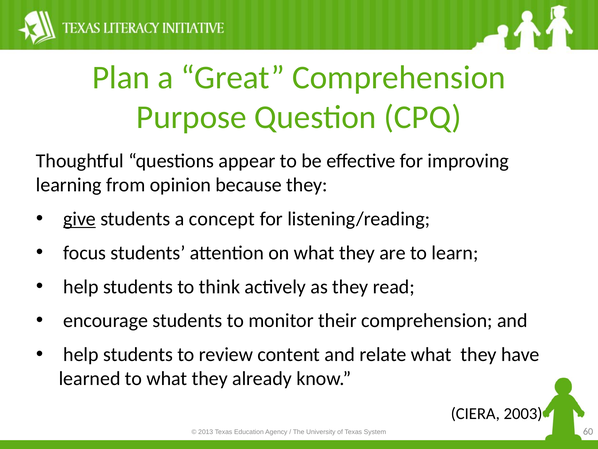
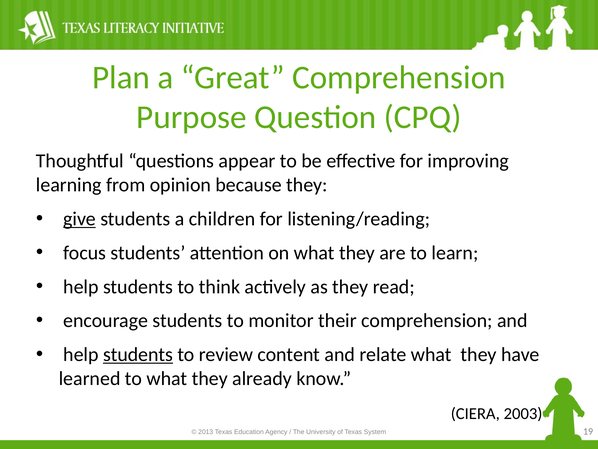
concept: concept -> children
students at (138, 354) underline: none -> present
60: 60 -> 19
